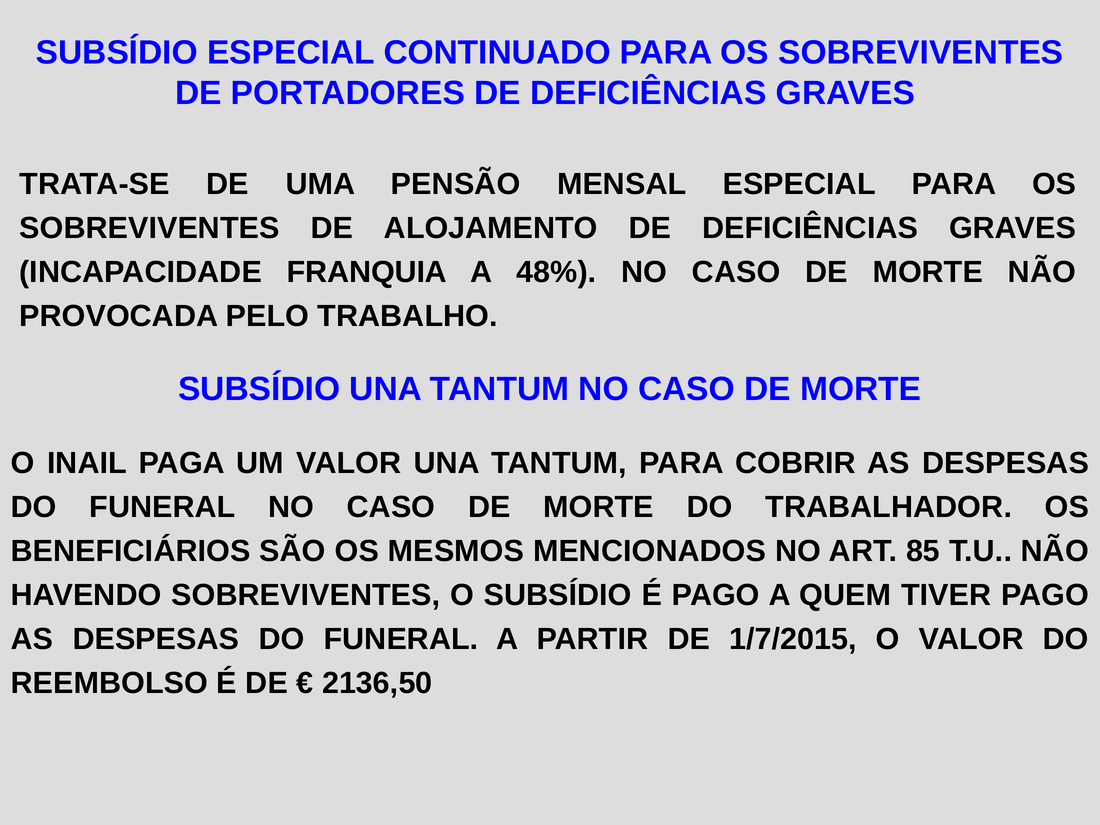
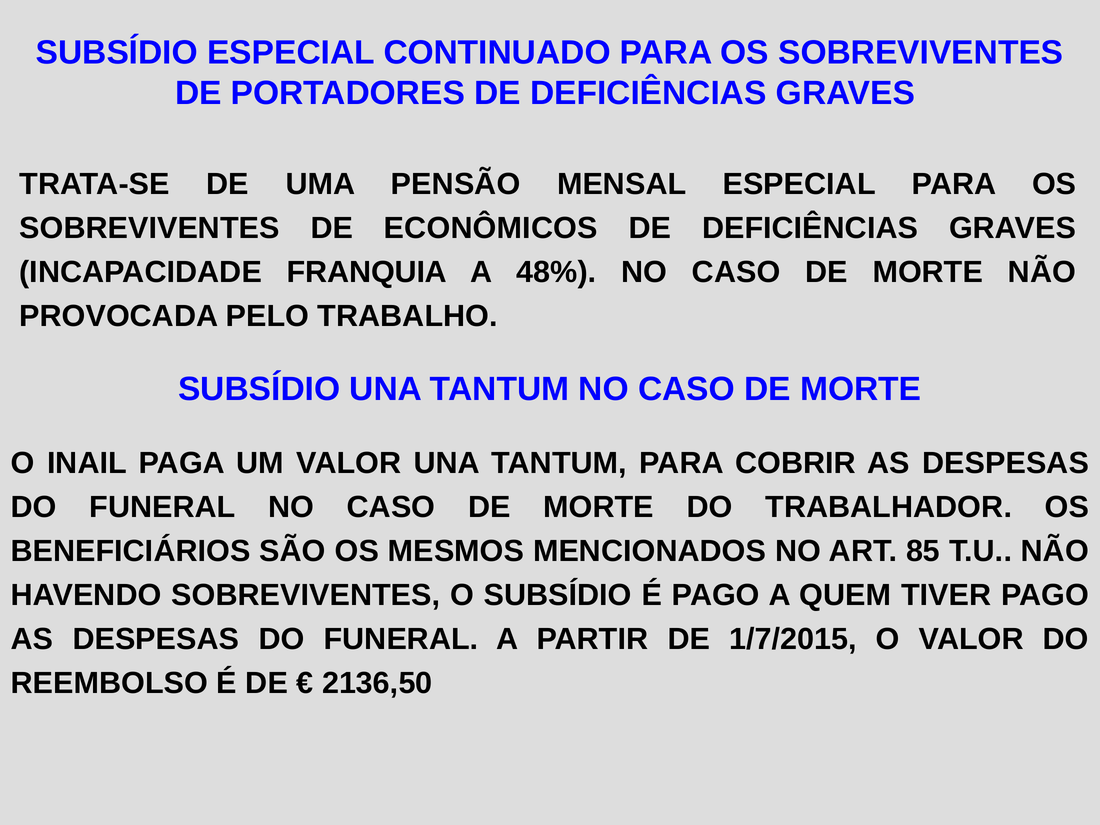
ALOJAMENTO: ALOJAMENTO -> ECONÔMICOS
